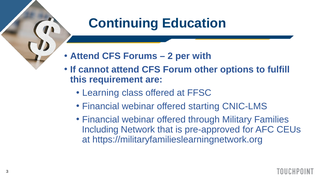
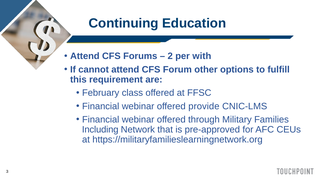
Learning: Learning -> February
starting: starting -> provide
